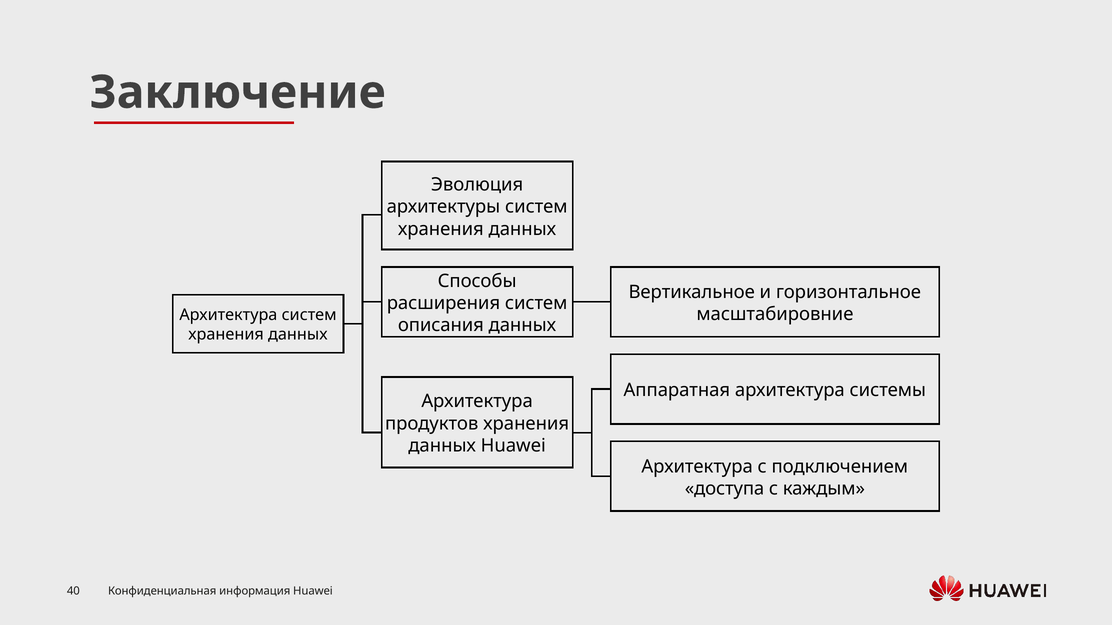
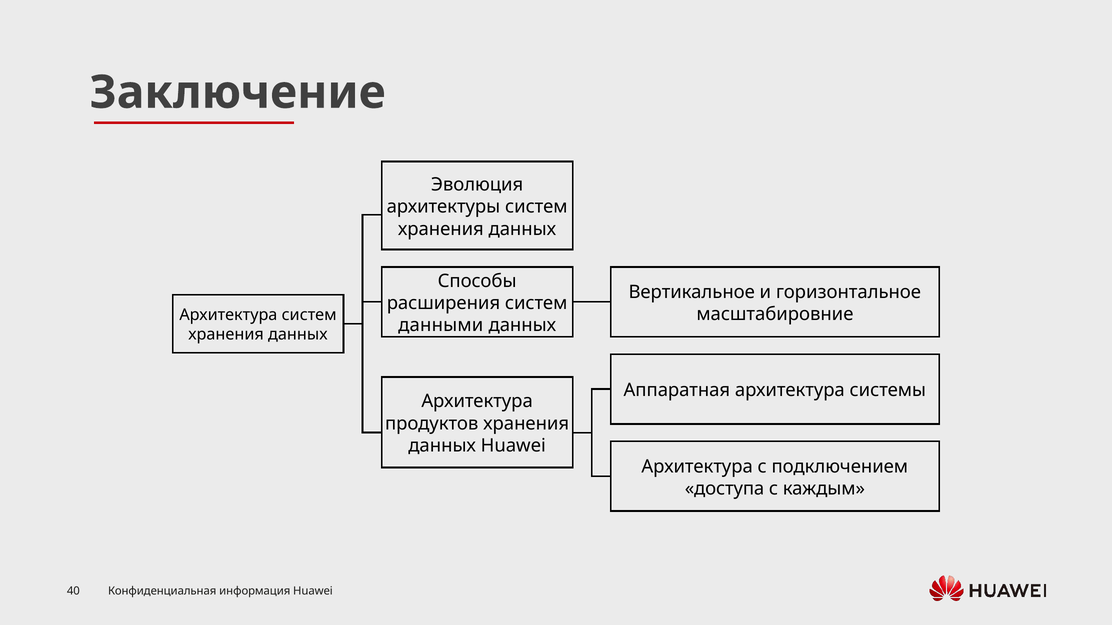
описания: описания -> данными
